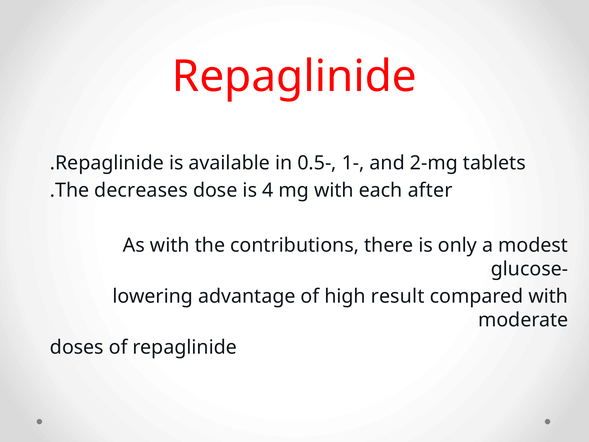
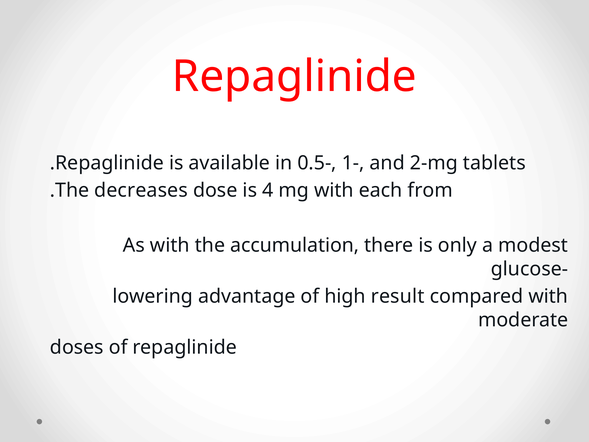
after: after -> from
contributions: contributions -> accumulation
